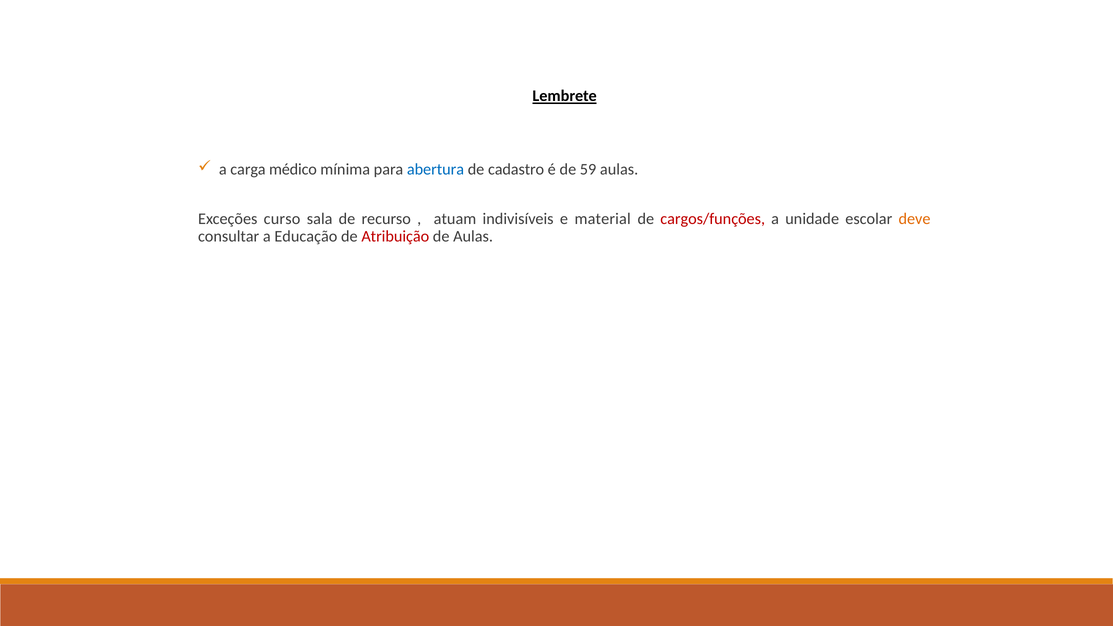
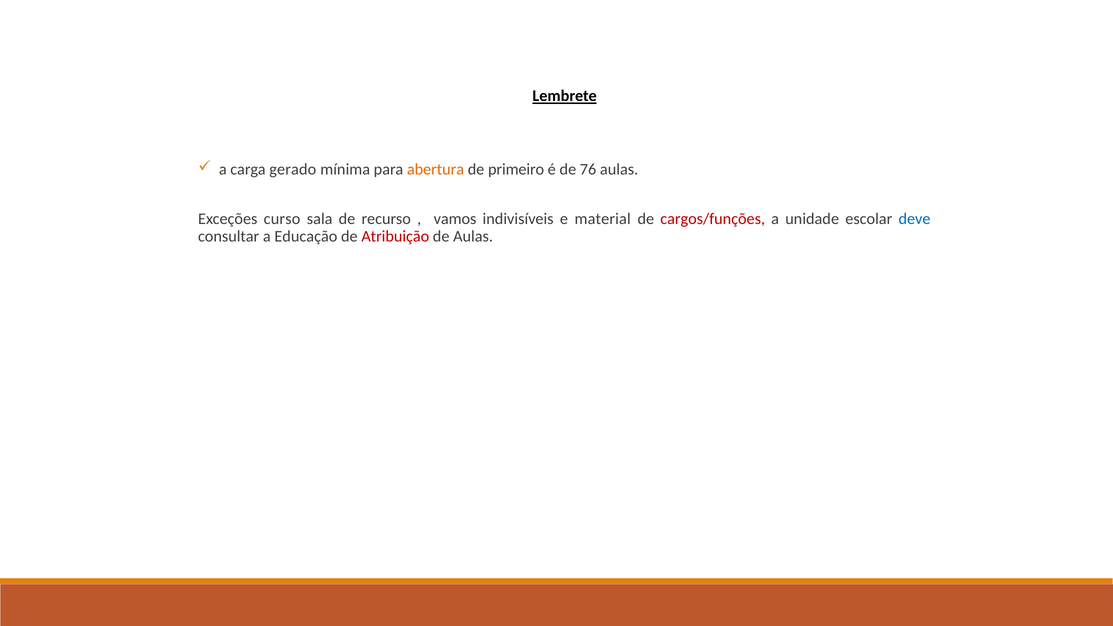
médico: médico -> gerado
abertura colour: blue -> orange
cadastro: cadastro -> primeiro
59: 59 -> 76
atuam: atuam -> vamos
deve colour: orange -> blue
